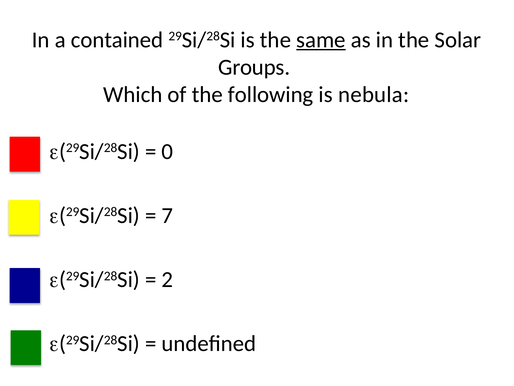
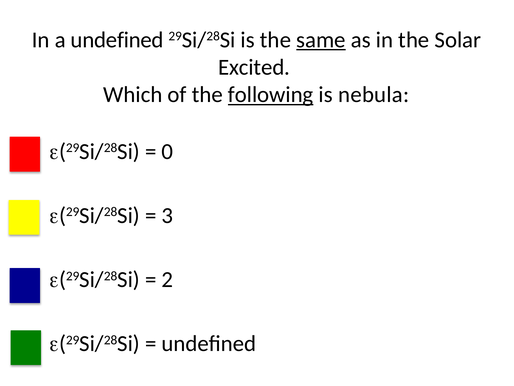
a contained: contained -> undefined
Groups: Groups -> Excited
following underline: none -> present
7: 7 -> 3
